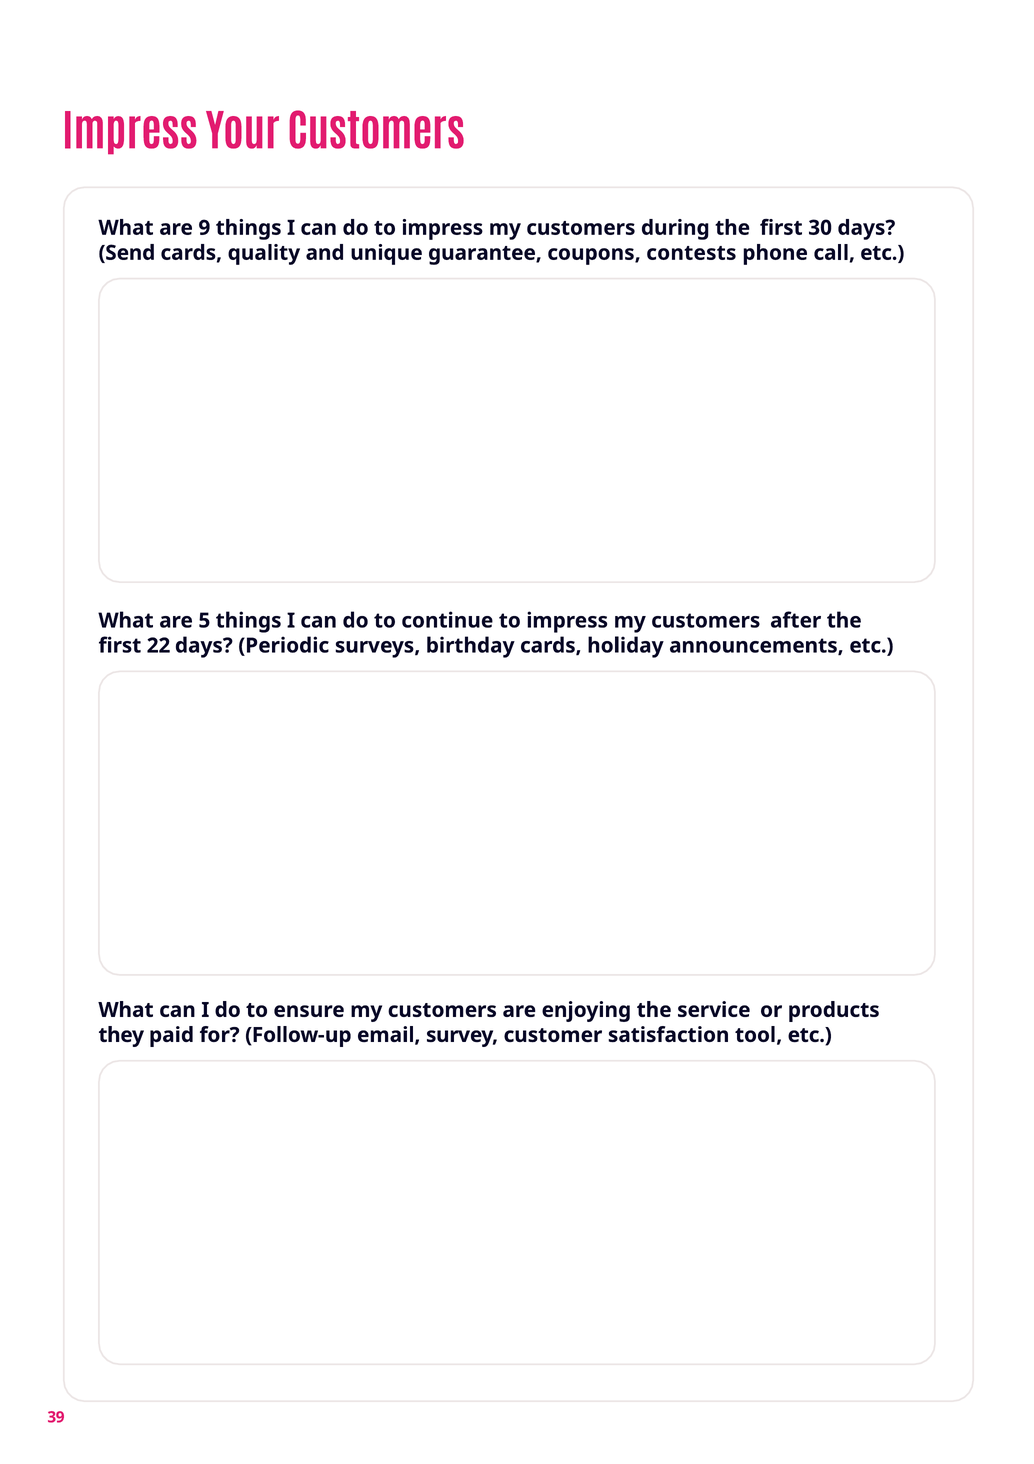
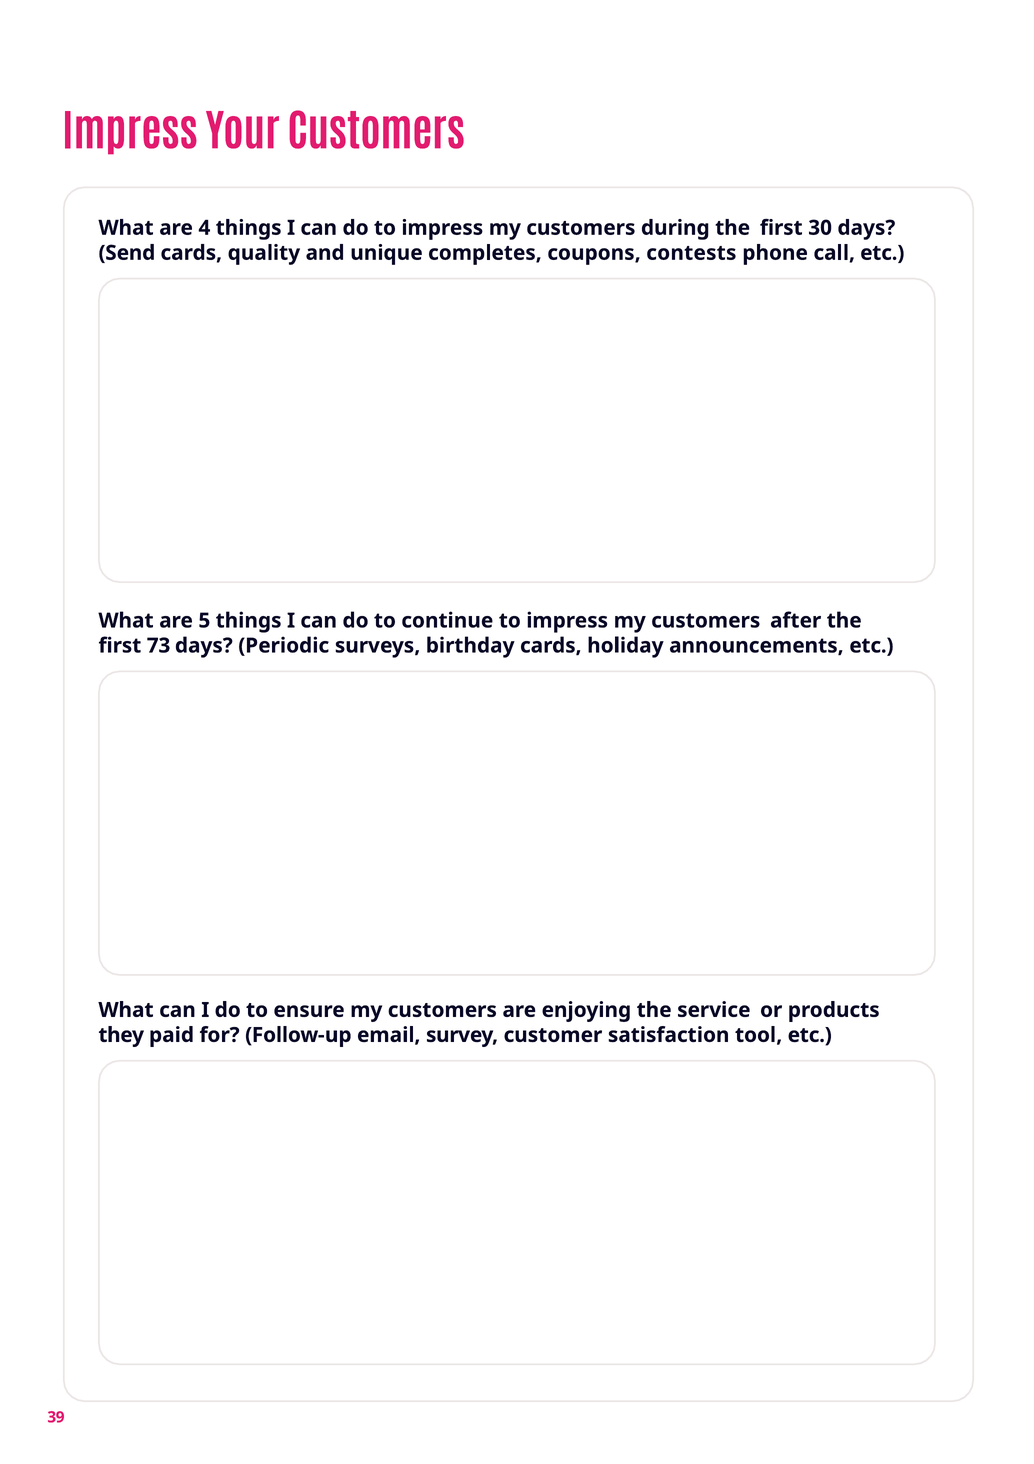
9: 9 -> 4
guarantee: guarantee -> completes
22: 22 -> 73
